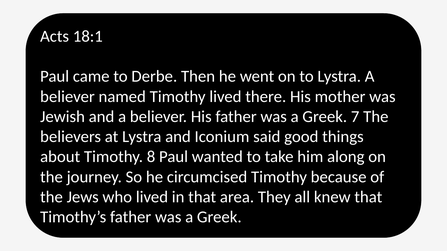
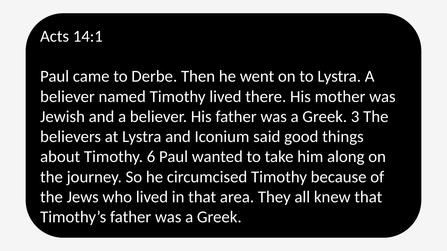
18:1: 18:1 -> 14:1
7: 7 -> 3
8: 8 -> 6
